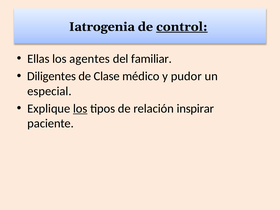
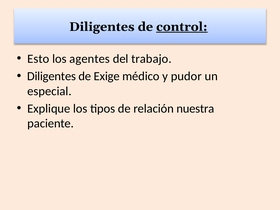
Iatrogenia at (102, 27): Iatrogenia -> Diligentes
Ellas: Ellas -> Esto
familiar: familiar -> trabajo
Clase: Clase -> Exige
los at (80, 109) underline: present -> none
inspirar: inspirar -> nuestra
